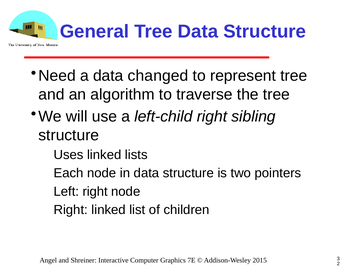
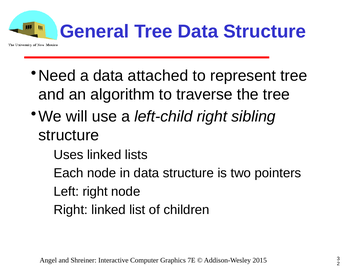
changed: changed -> attached
